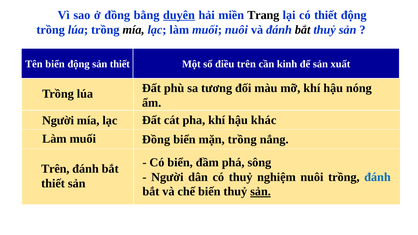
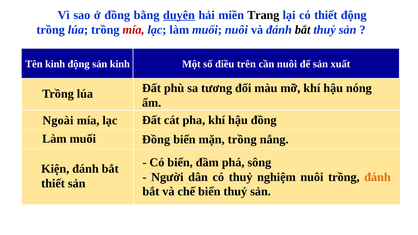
mía at (134, 30) colour: black -> red
Tên biển: biển -> kinh
sản thiết: thiết -> kinh
cần kinh: kinh -> nuôi
Người at (58, 121): Người -> Ngoài
hậu khác: khác -> đồng
Trên at (55, 169): Trên -> Kiện
đánh at (378, 177) colour: blue -> orange
sản at (260, 192) underline: present -> none
